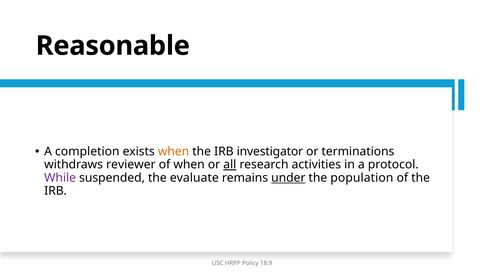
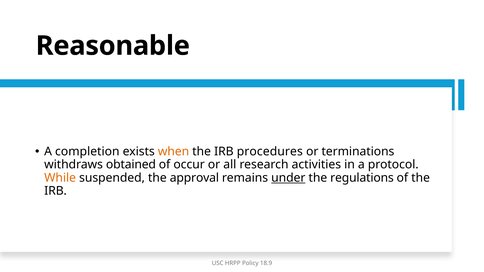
investigator: investigator -> procedures
reviewer: reviewer -> obtained
of when: when -> occur
all underline: present -> none
While colour: purple -> orange
evaluate: evaluate -> approval
population: population -> regulations
